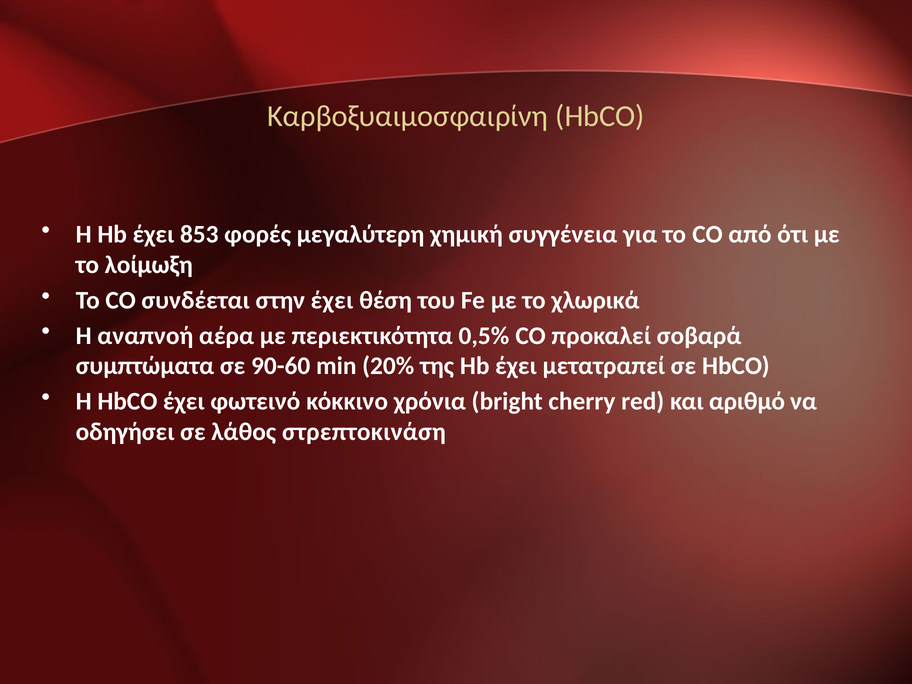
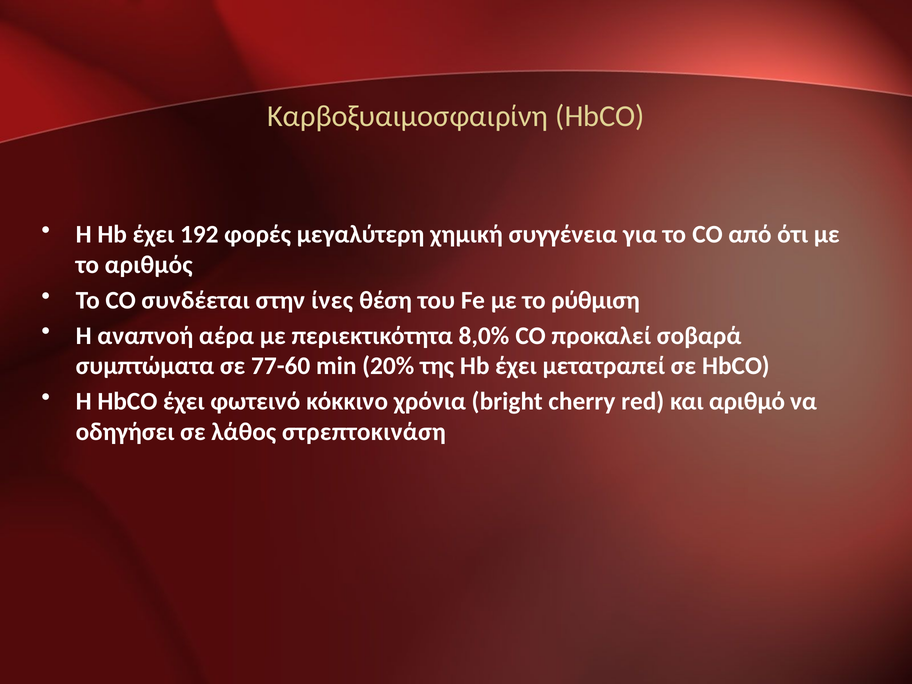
853: 853 -> 192
λοίμωξη: λοίμωξη -> αριθμός
στην έχει: έχει -> ίνες
χλωρικά: χλωρικά -> ρύθμιση
0,5%: 0,5% -> 8,0%
90-60: 90-60 -> 77-60
